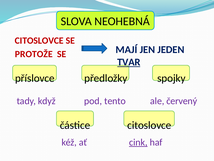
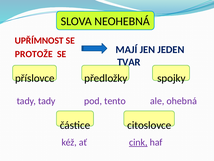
CITOSLOVCE at (39, 40): CITOSLOVCE -> UPŘÍMNOST
TVAR underline: present -> none
tady když: když -> tady
červený: červený -> ohebná
